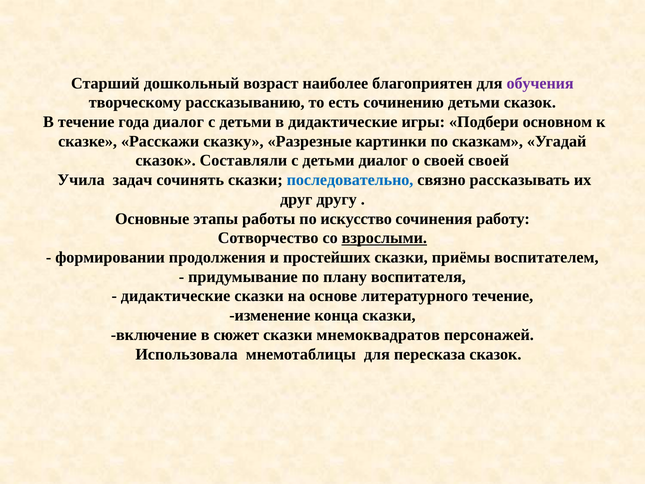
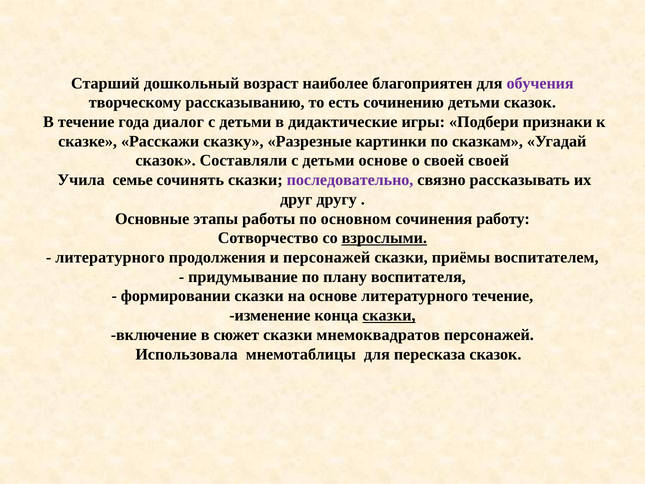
основном: основном -> признаки
детьми диалог: диалог -> основе
задач: задач -> семье
последовательно colour: blue -> purple
искусство: искусство -> основном
формировании at (110, 257): формировании -> литературного
и простейших: простейших -> персонажей
дидактические at (176, 296): дидактические -> формировании
сказки at (389, 315) underline: none -> present
